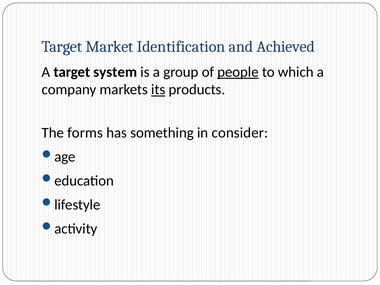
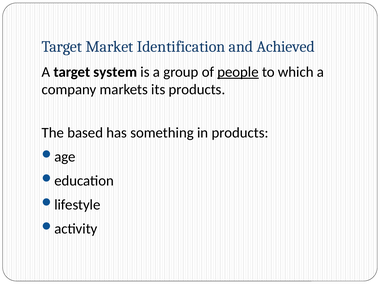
its underline: present -> none
forms: forms -> based
in consider: consider -> products
